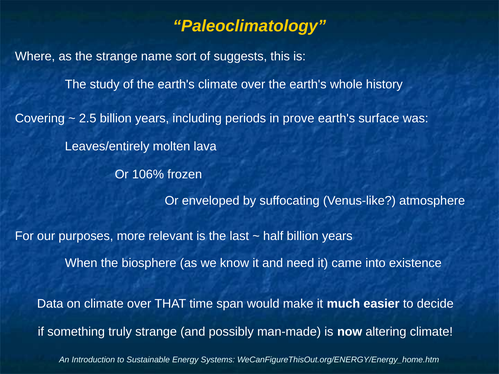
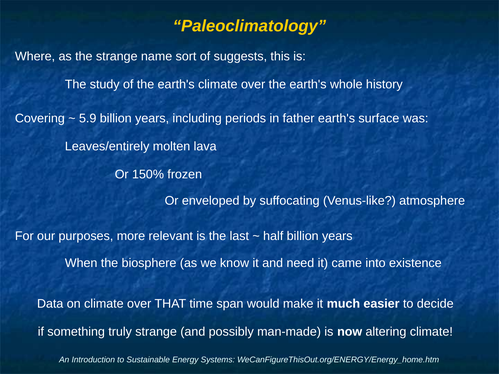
2.5: 2.5 -> 5.9
prove: prove -> father
106%: 106% -> 150%
